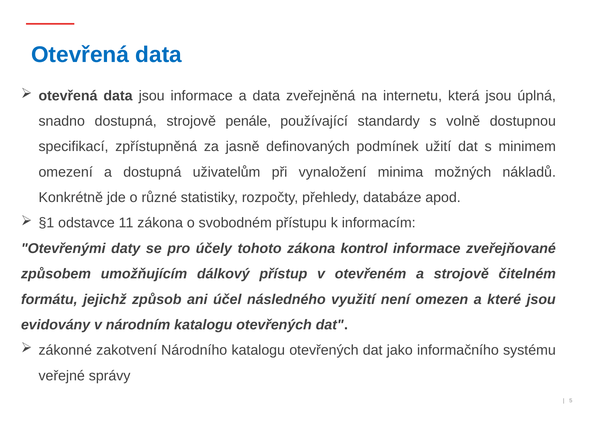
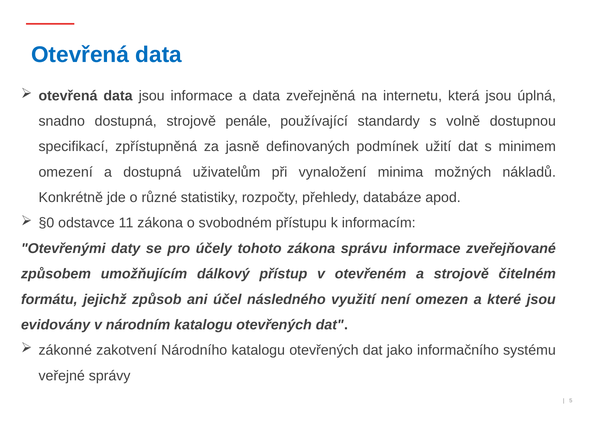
§1: §1 -> §0
kontrol: kontrol -> správu
